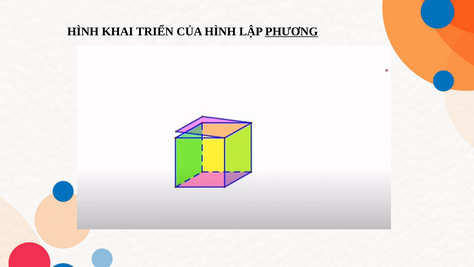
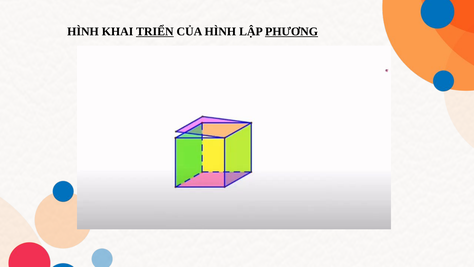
TRIỂN underline: none -> present
